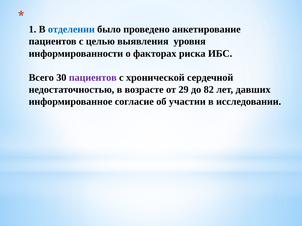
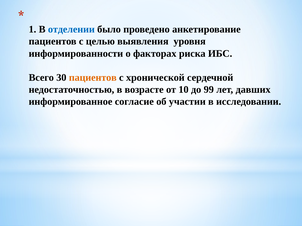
пациентов at (93, 78) colour: purple -> orange
29: 29 -> 10
82: 82 -> 99
